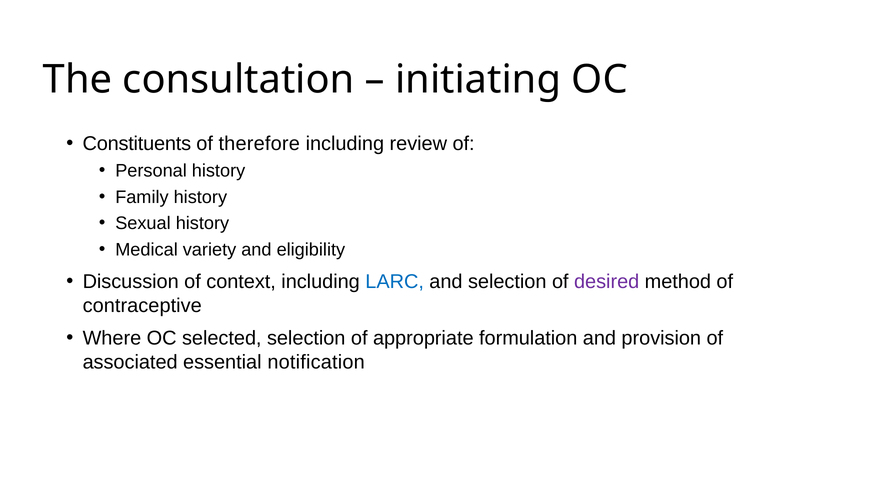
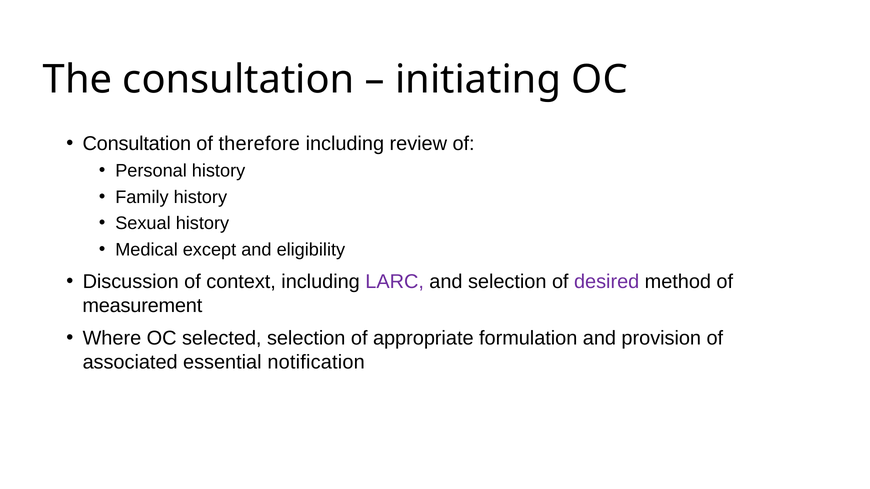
Constituents at (137, 144): Constituents -> Consultation
variety: variety -> except
LARC colour: blue -> purple
contraceptive: contraceptive -> measurement
